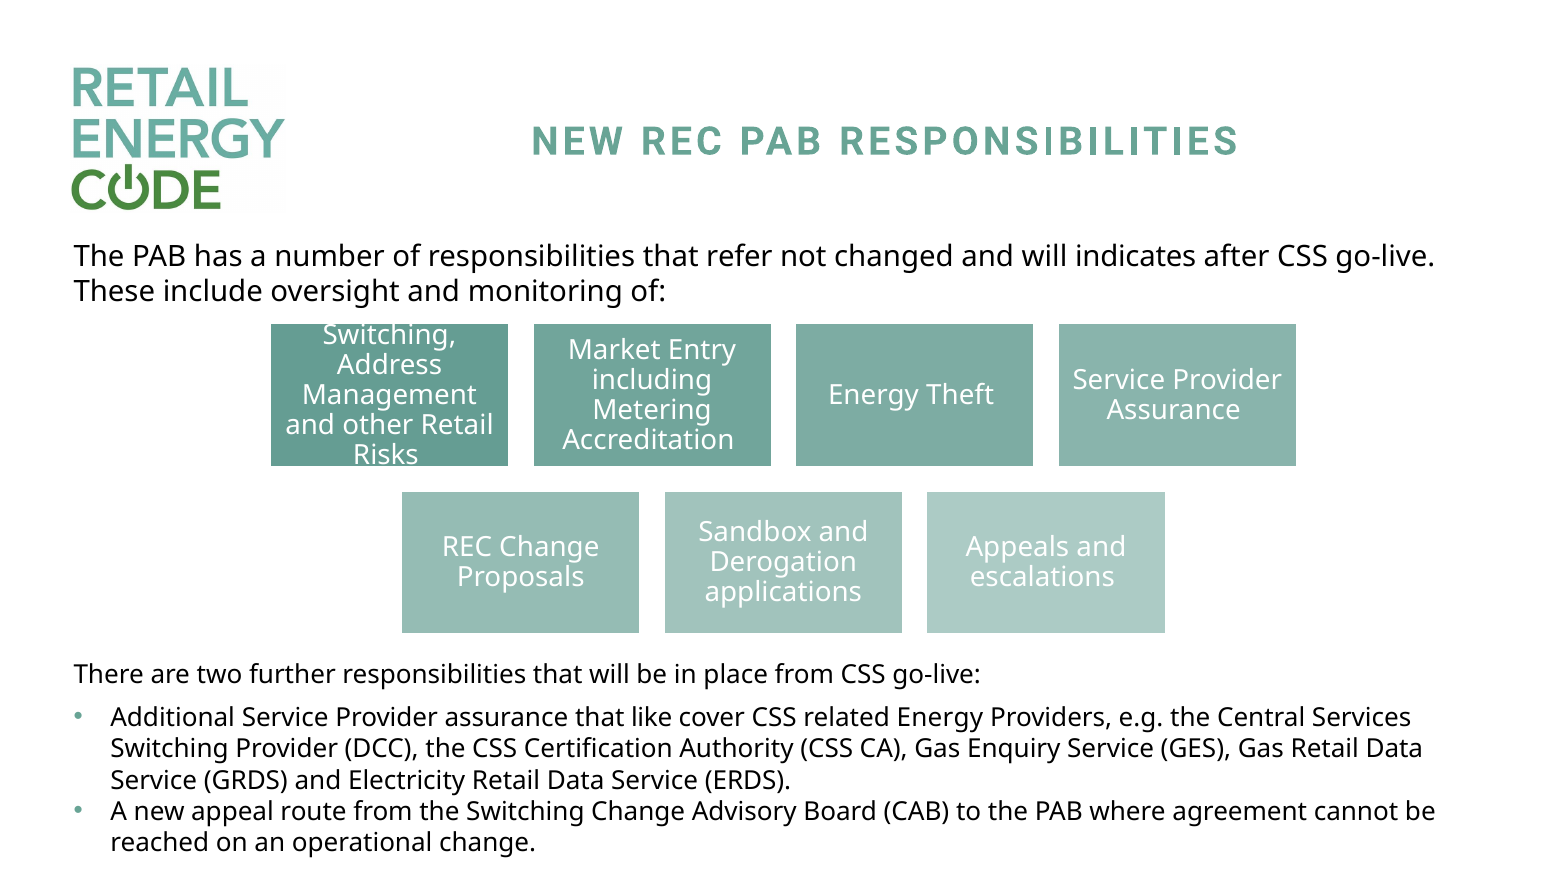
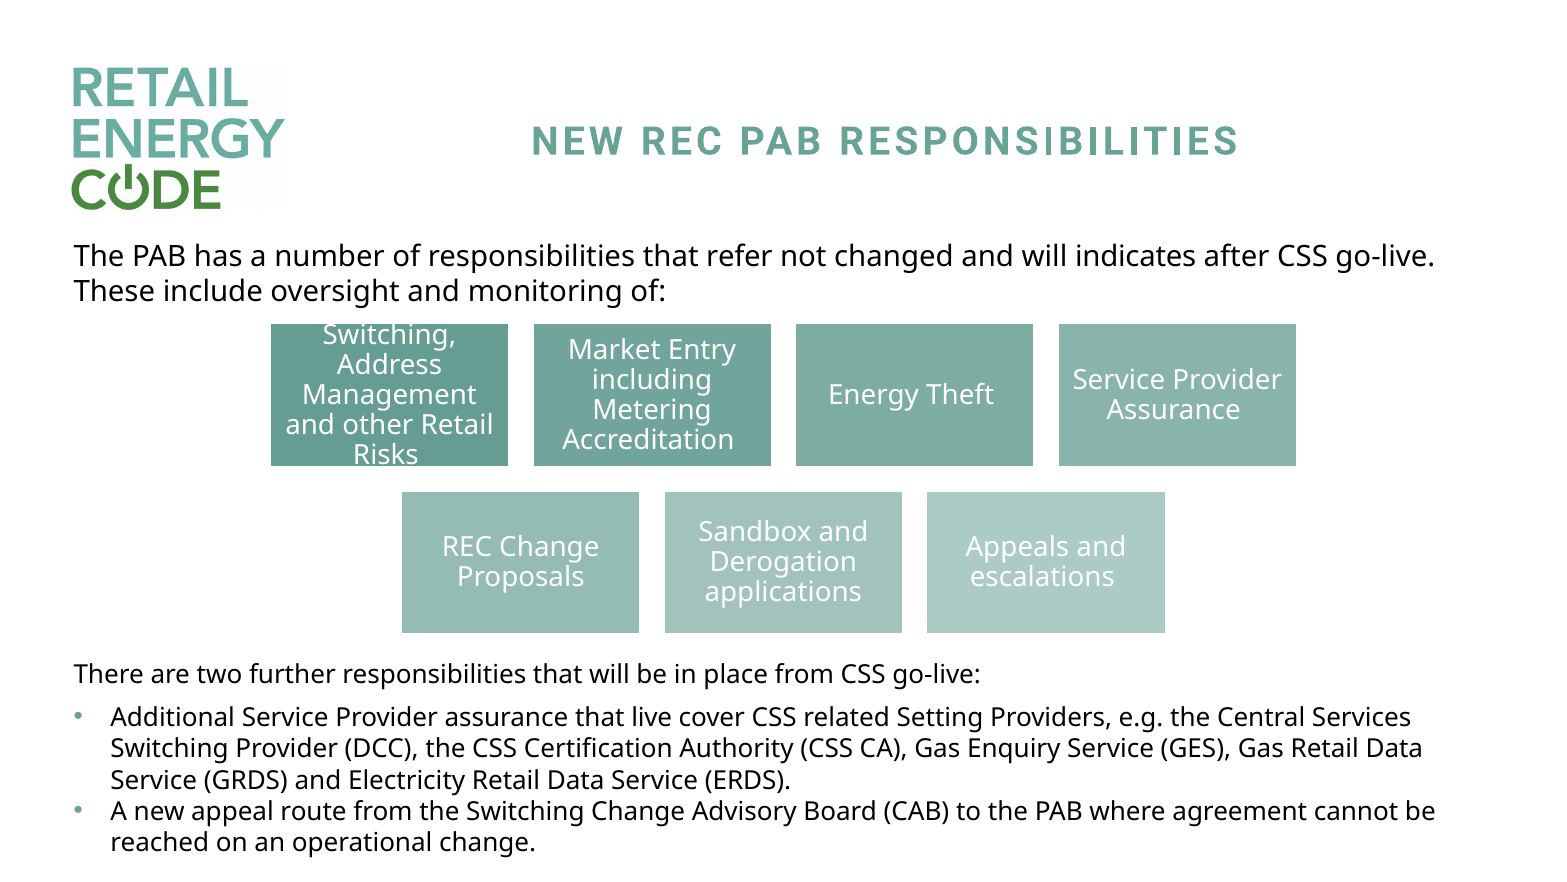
like: like -> live
related Energy: Energy -> Setting
